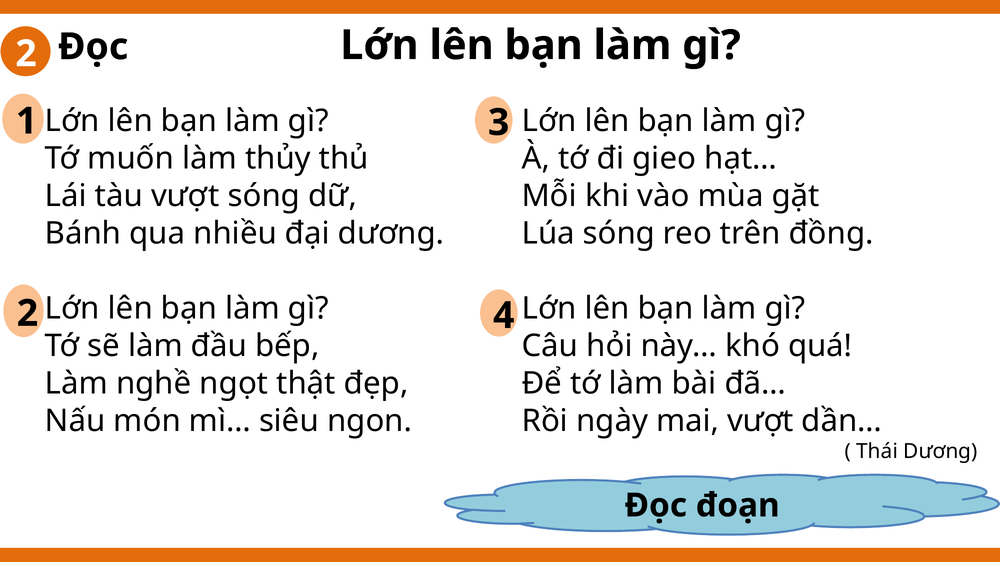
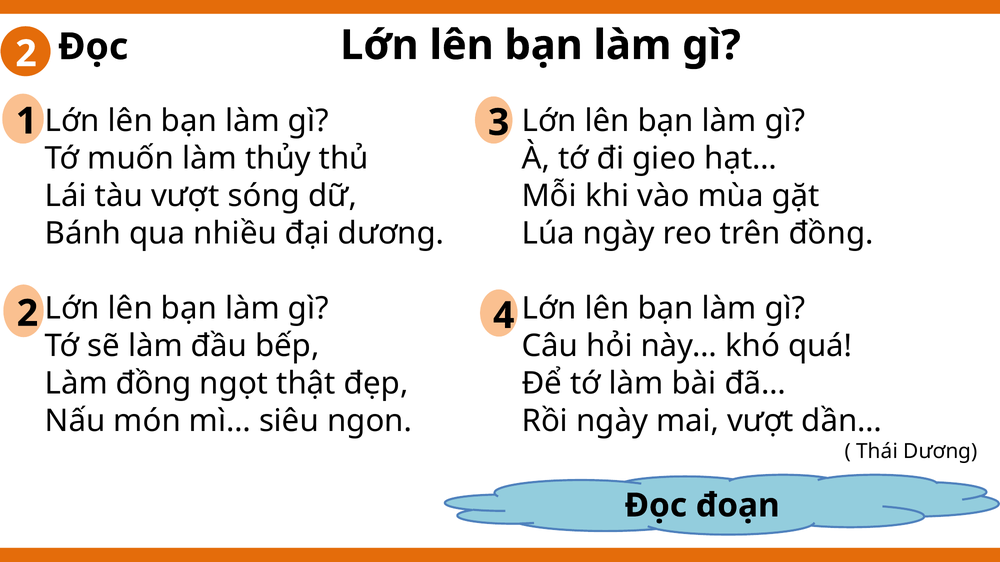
Lúa sóng: sóng -> ngày
Làm nghề: nghề -> đồng
